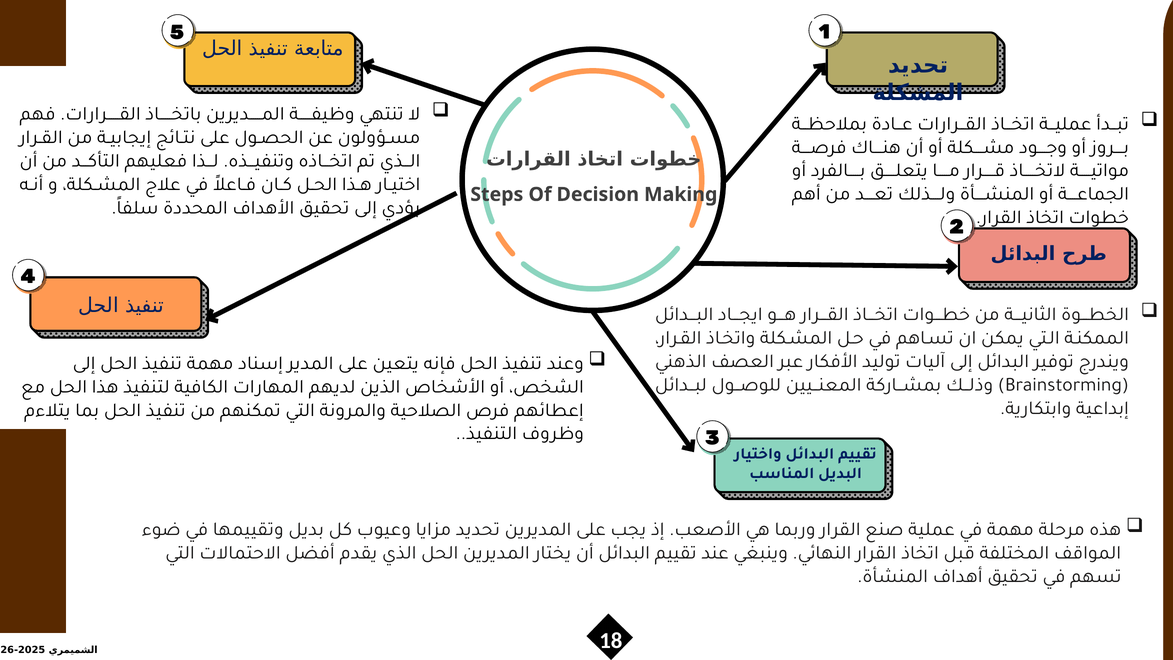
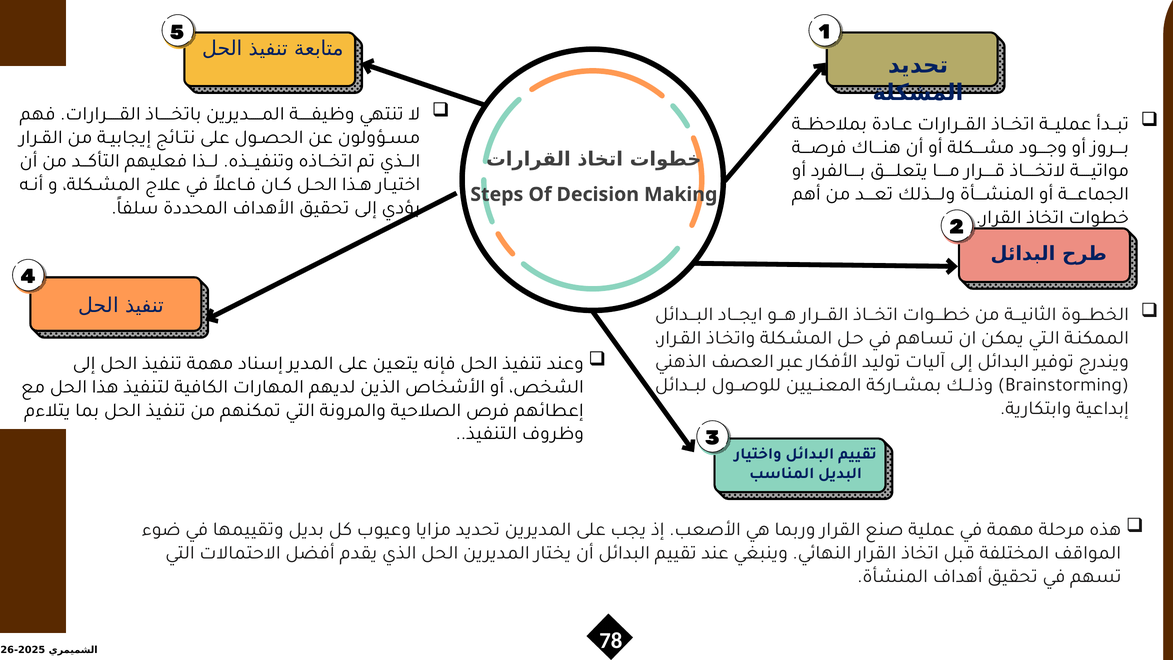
18: 18 -> 78
